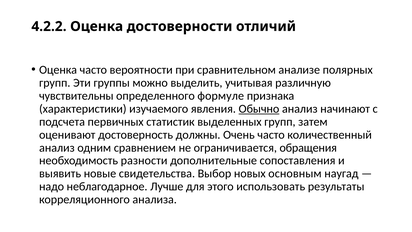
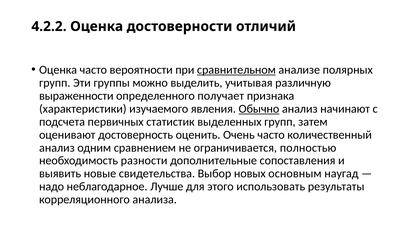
сравнительном underline: none -> present
чувствительны: чувствительны -> выраженности
формуле: формуле -> получает
должны: должны -> оценить
обращения: обращения -> полностью
